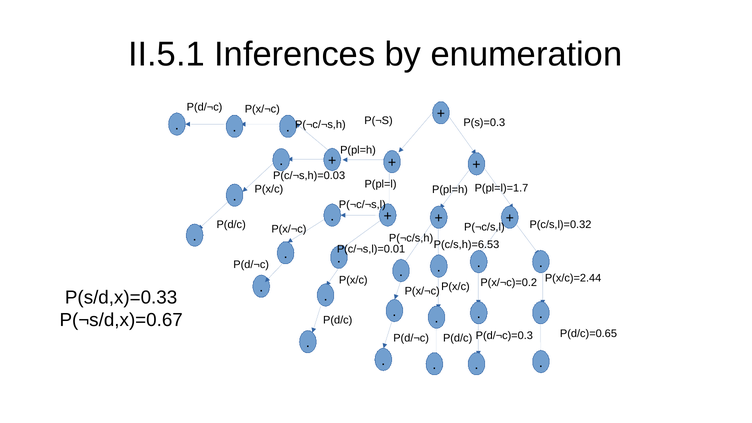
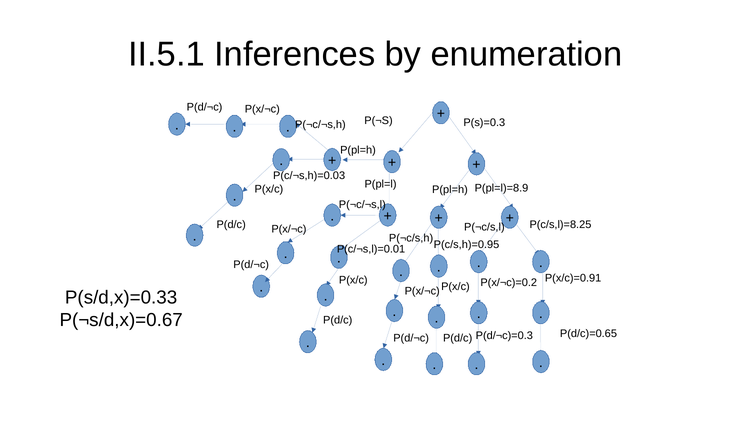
P(pl=l)=1.7: P(pl=l)=1.7 -> P(pl=l)=8.9
P(c/s,l)=0.32: P(c/s,l)=0.32 -> P(c/s,l)=8.25
P(c/s,h)=6.53: P(c/s,h)=6.53 -> P(c/s,h)=0.95
P(x/c)=2.44: P(x/c)=2.44 -> P(x/c)=0.91
